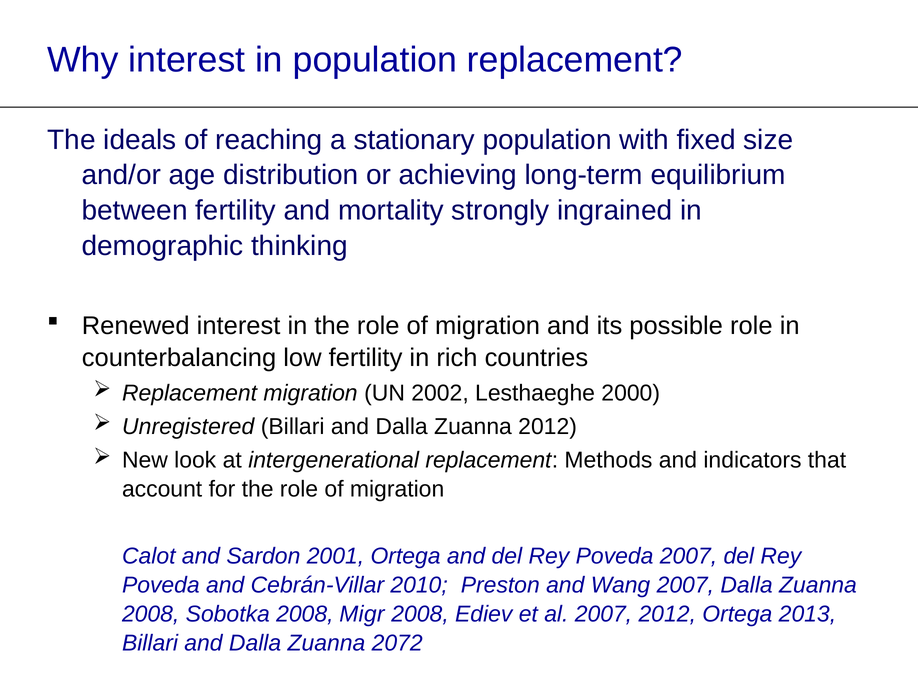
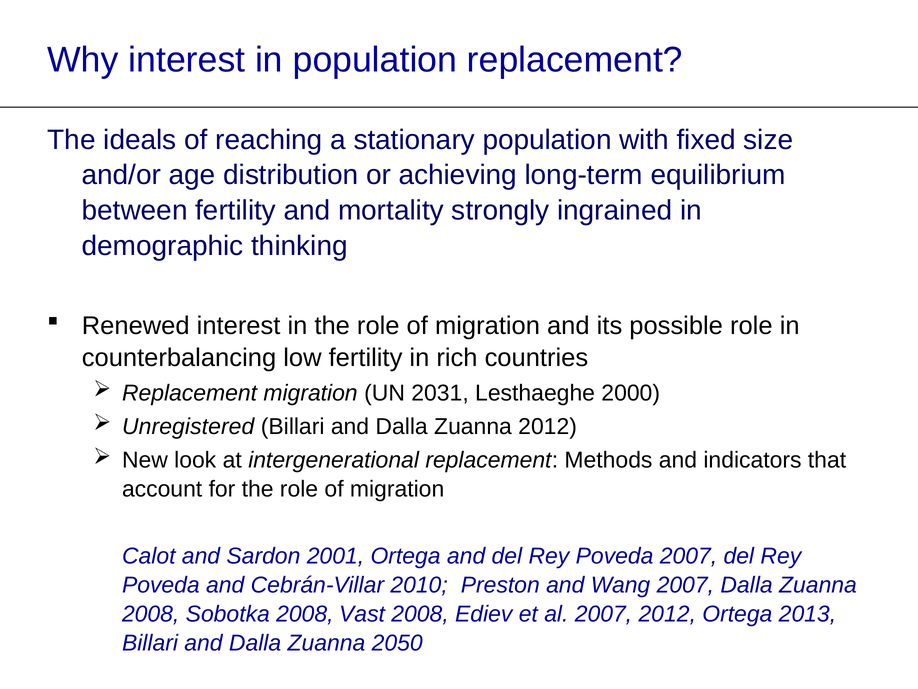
2002: 2002 -> 2031
Migr: Migr -> Vast
2072: 2072 -> 2050
